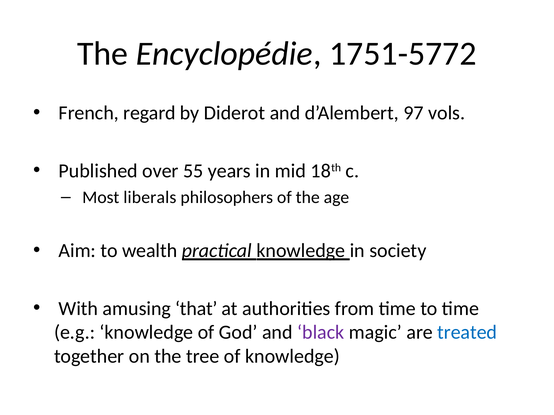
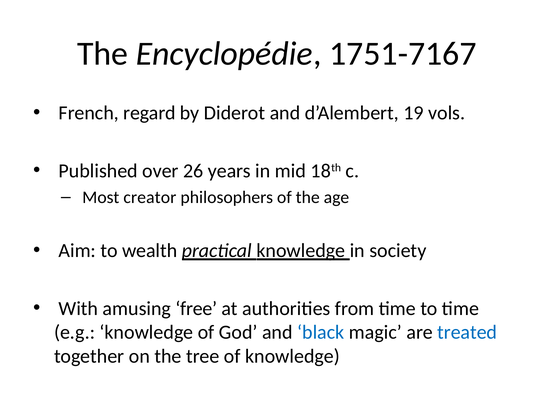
1751-5772: 1751-5772 -> 1751-7167
97: 97 -> 19
55: 55 -> 26
liberals: liberals -> creator
that: that -> free
black colour: purple -> blue
